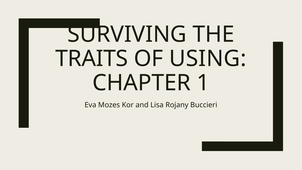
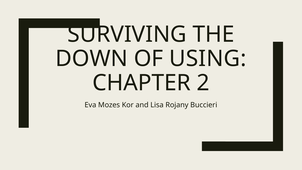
TRAITS: TRAITS -> DOWN
1: 1 -> 2
